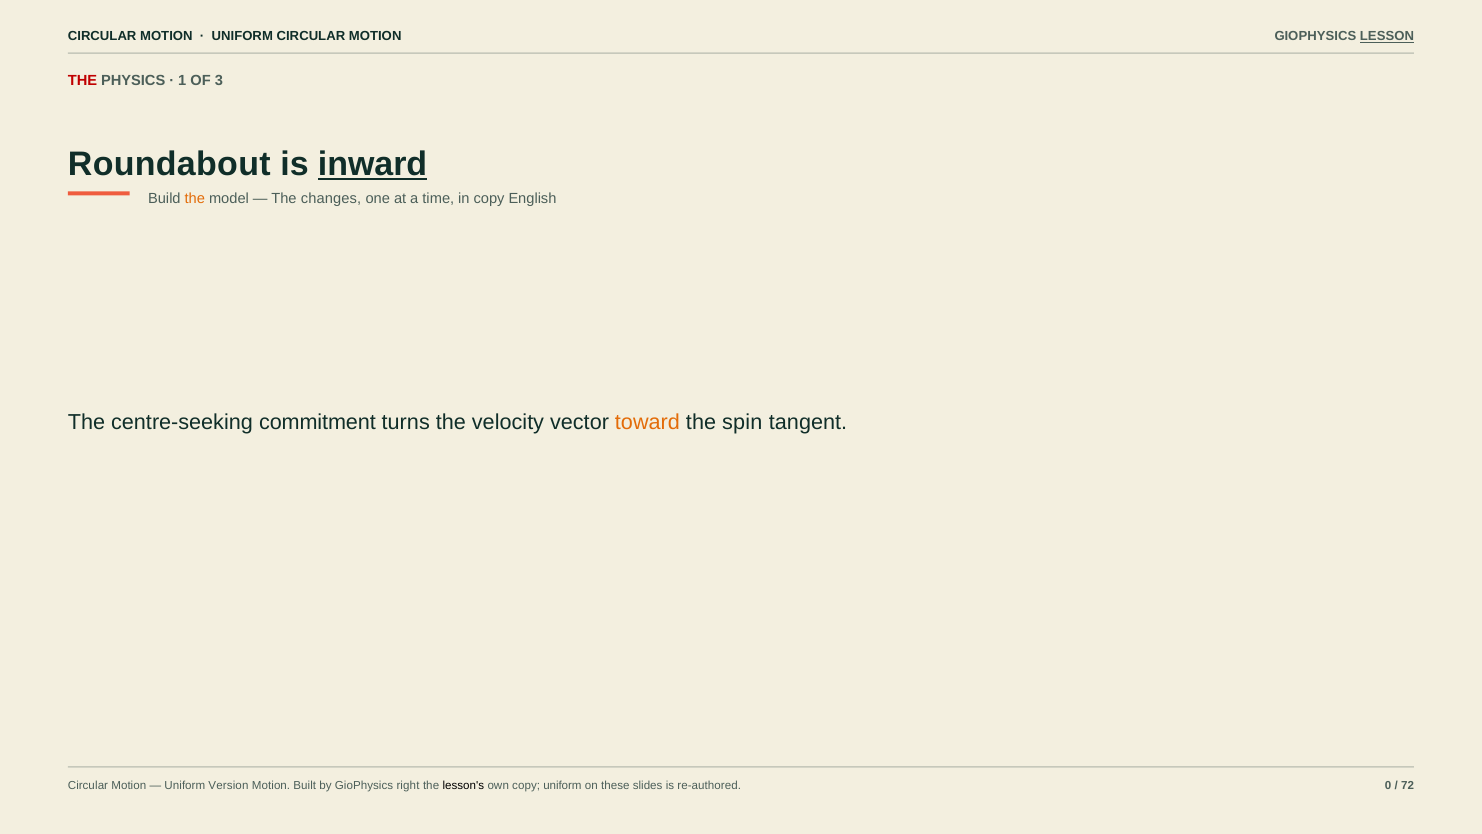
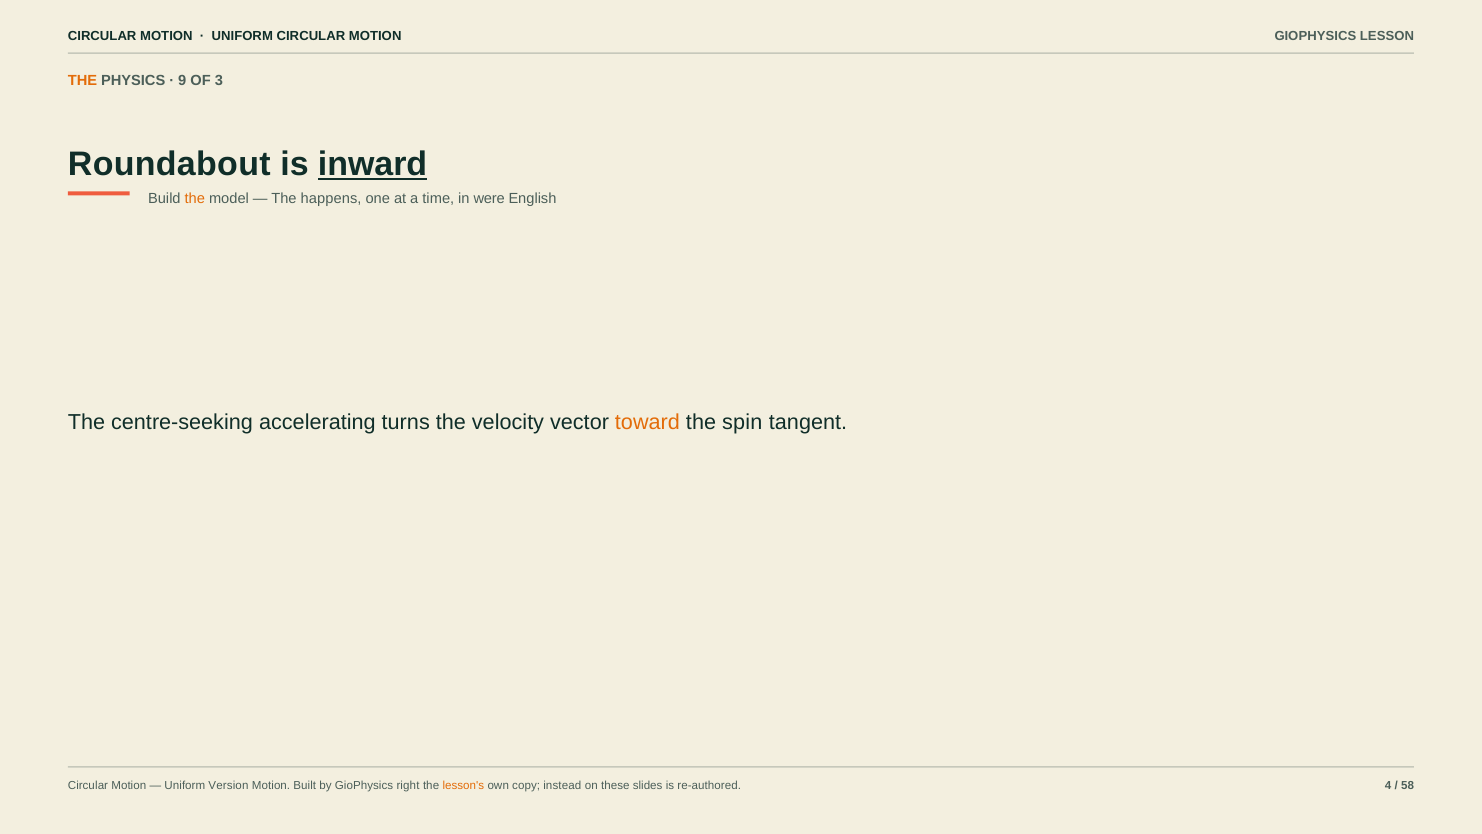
LESSON underline: present -> none
THE at (82, 81) colour: red -> orange
1: 1 -> 9
changes: changes -> happens
in copy: copy -> were
commitment: commitment -> accelerating
lesson's colour: black -> orange
copy uniform: uniform -> instead
0: 0 -> 4
72: 72 -> 58
